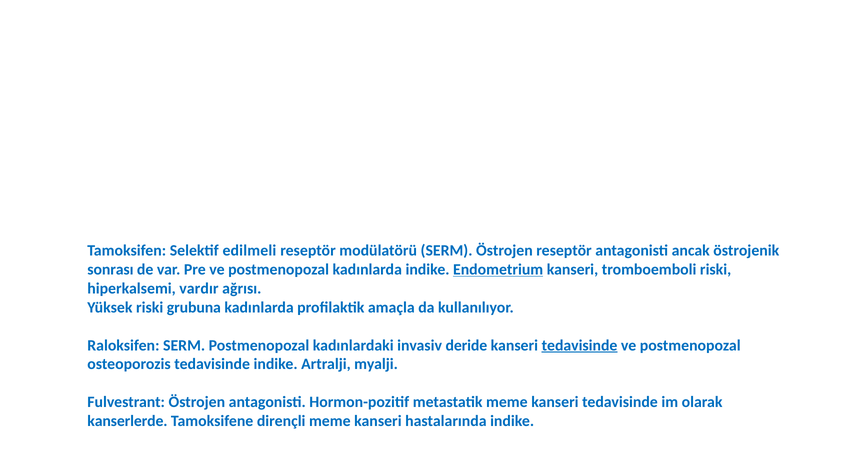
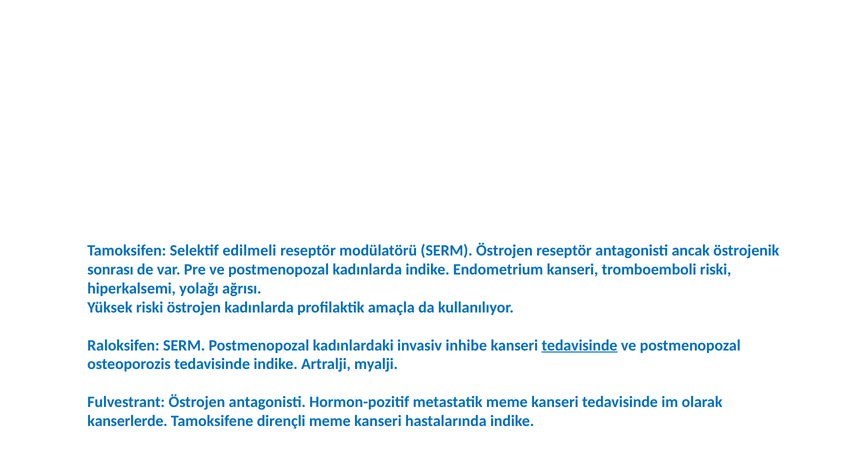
Endometrium underline: present -> none
vardır: vardır -> yolağı
riski grubuna: grubuna -> östrojen
deride: deride -> inhibe
